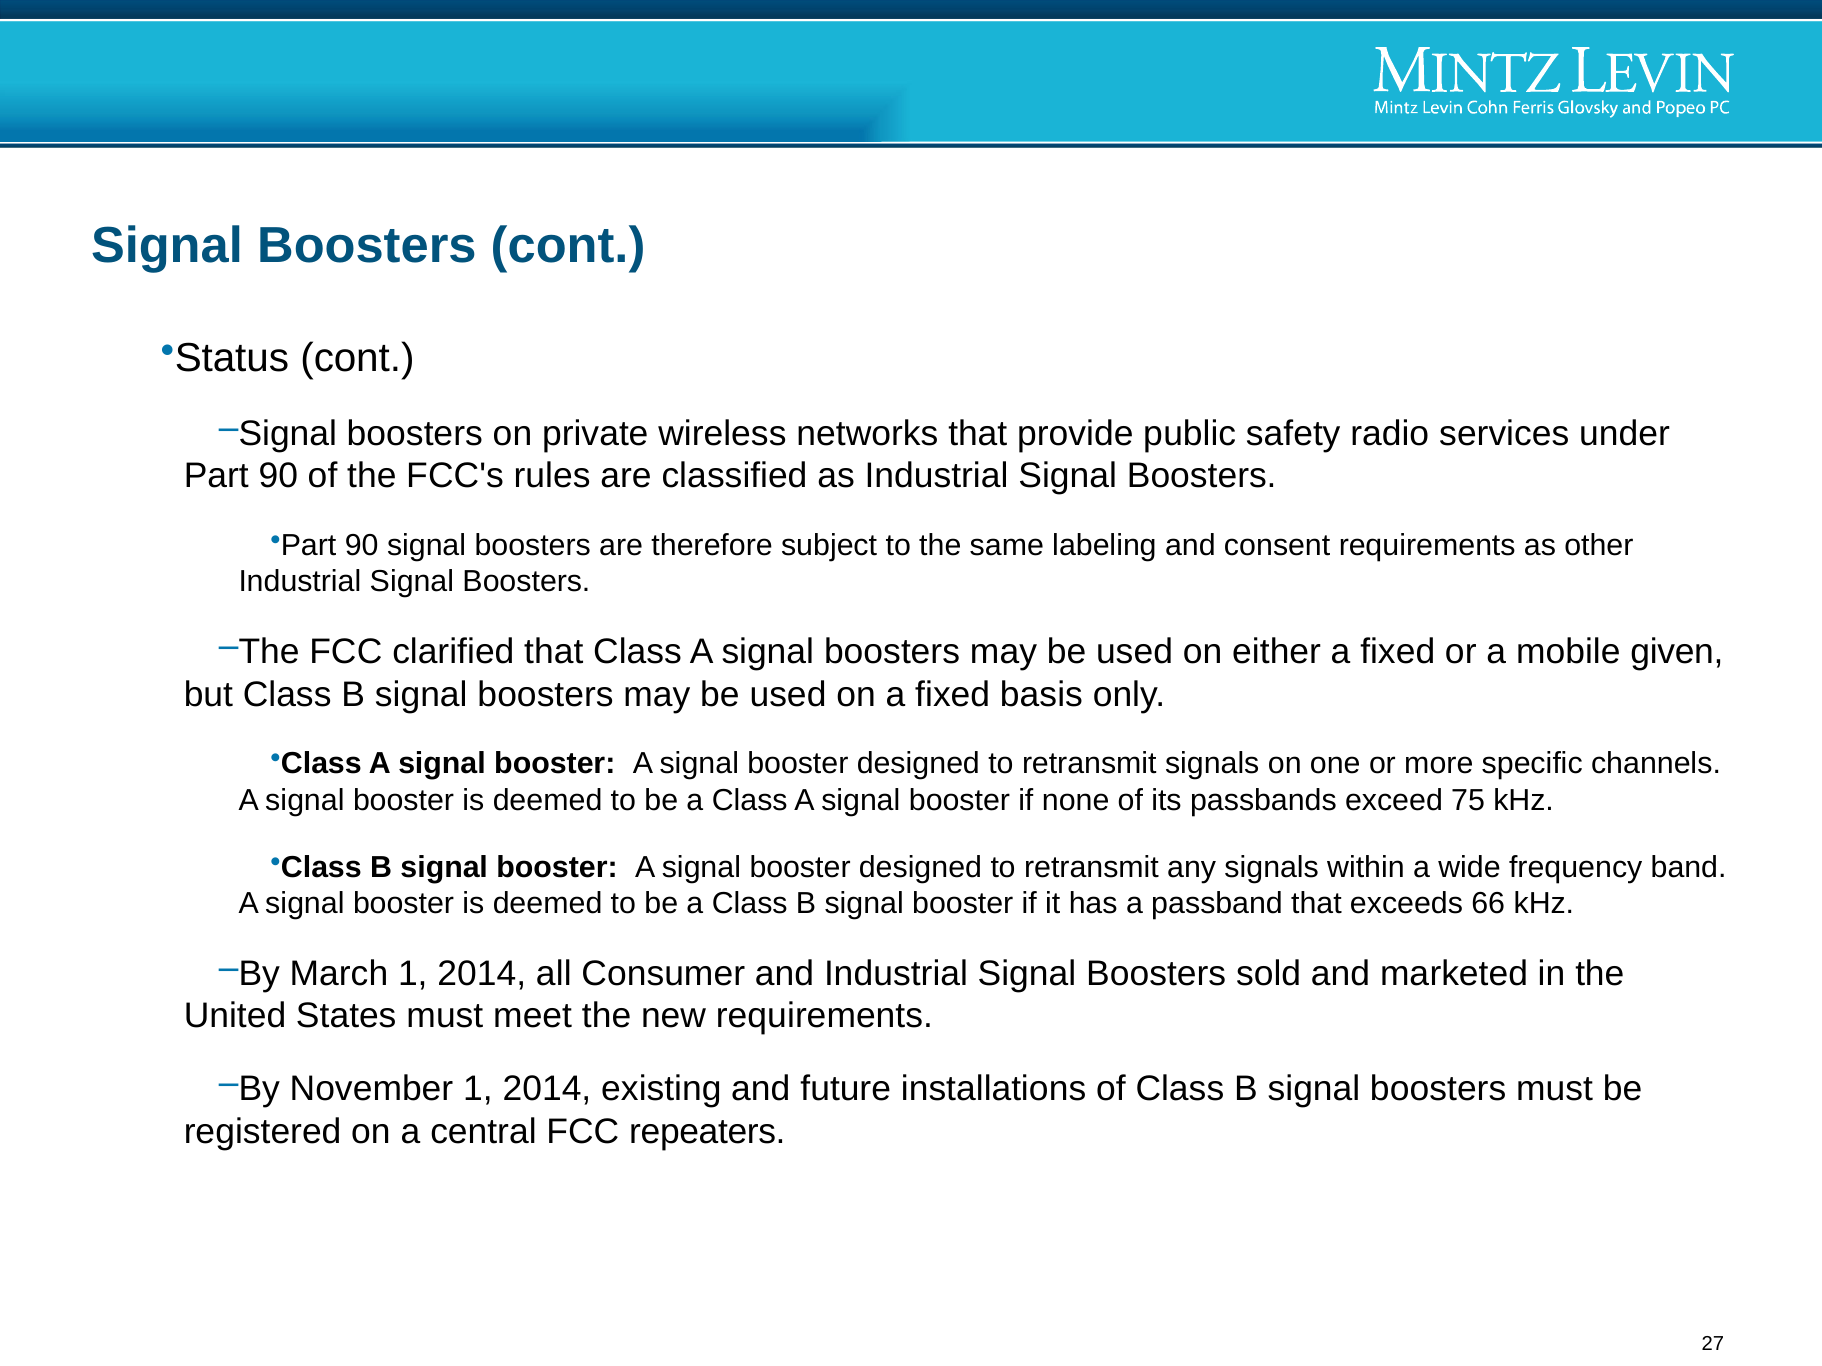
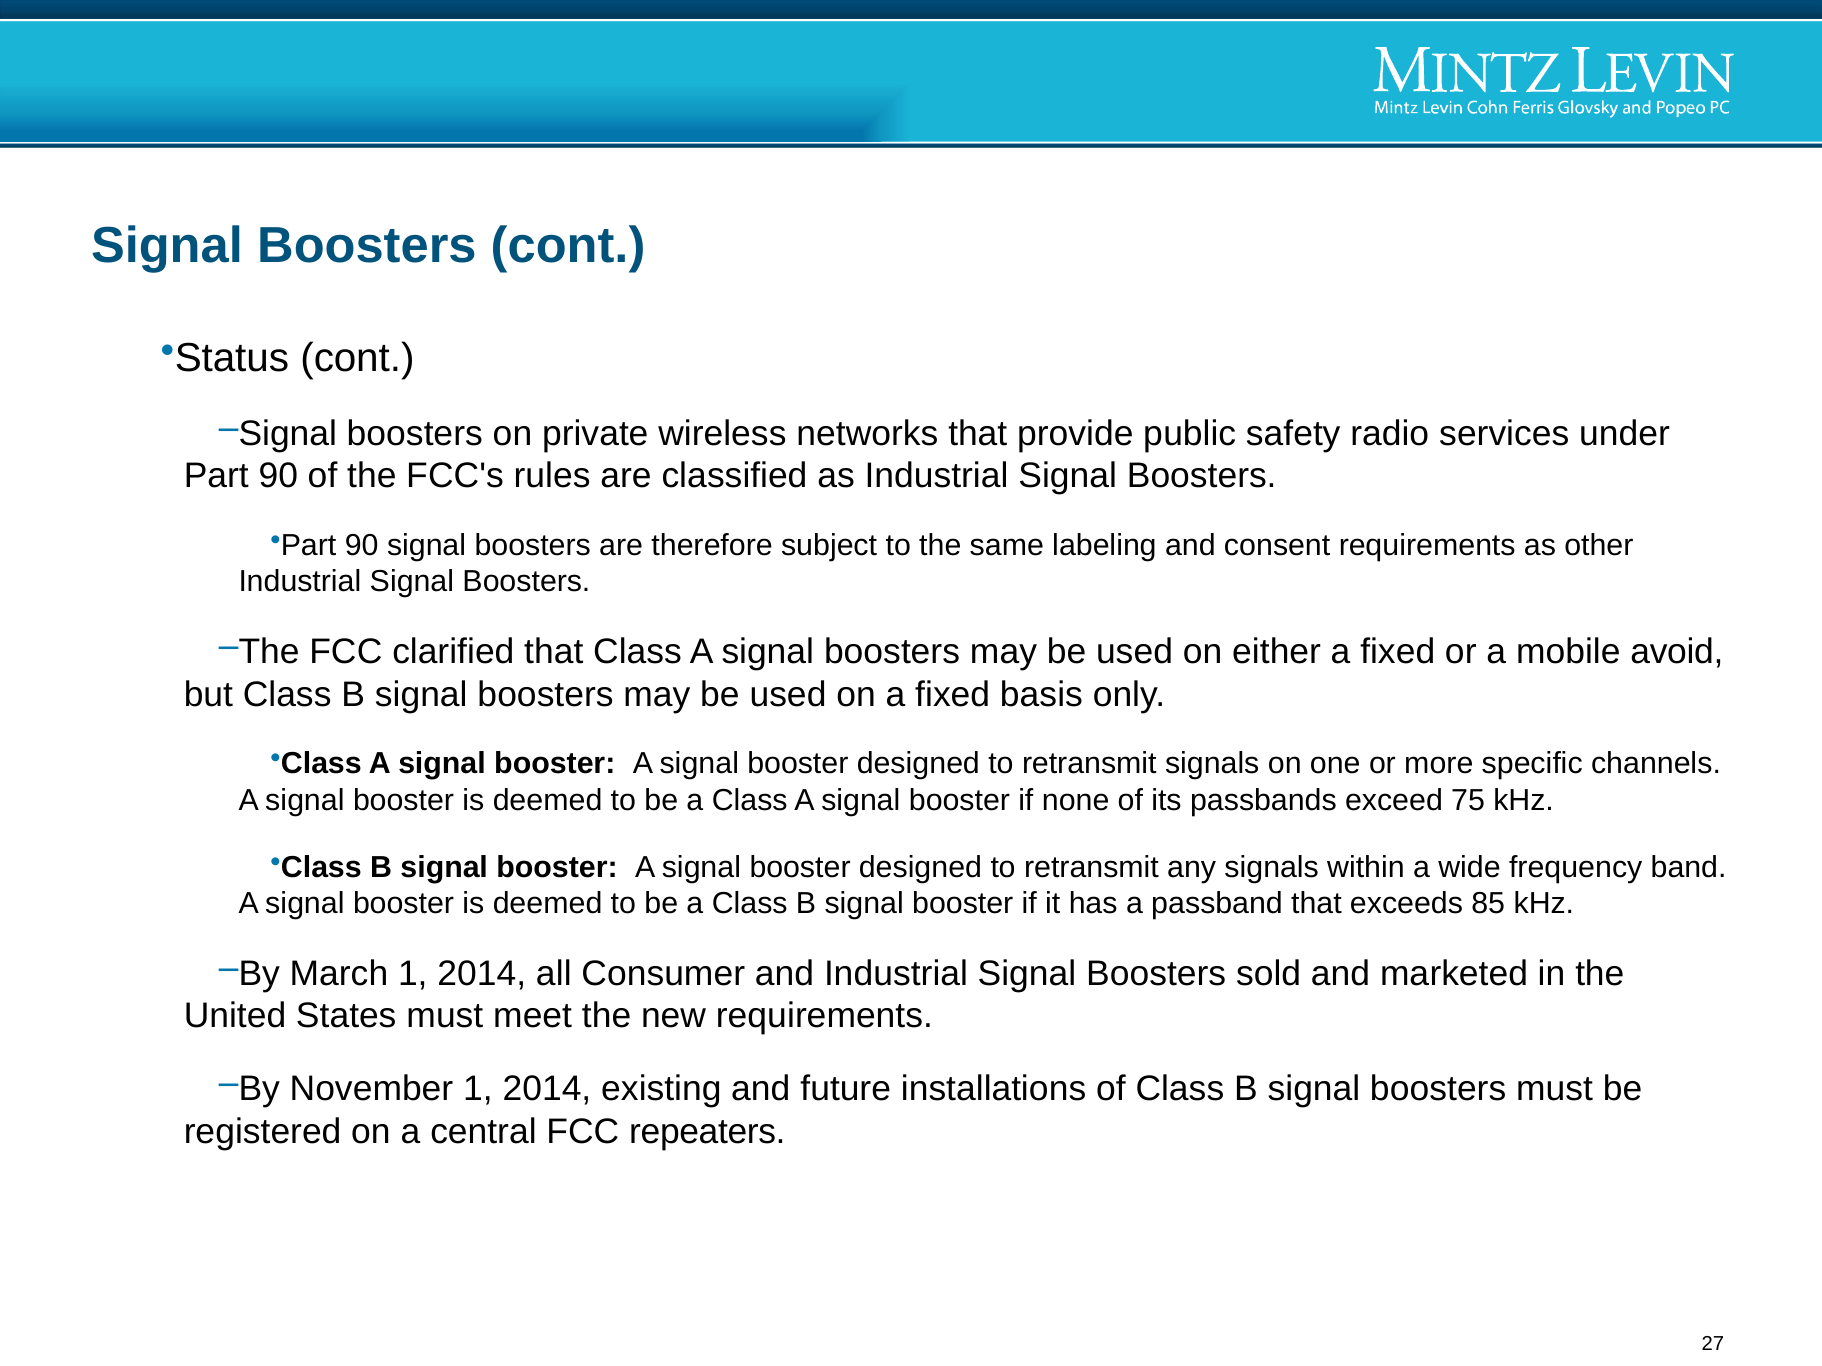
given: given -> avoid
66: 66 -> 85
